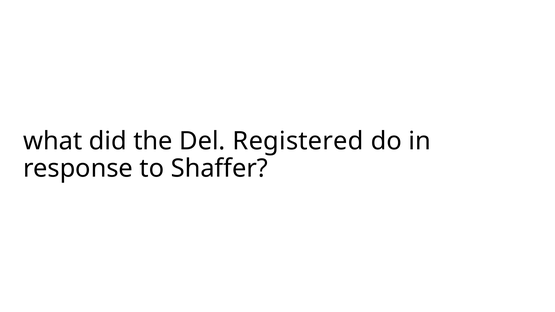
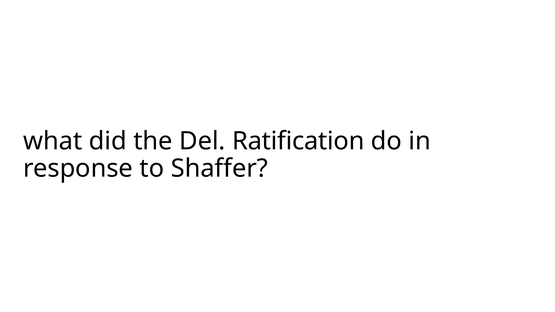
Registered: Registered -> Ratification
